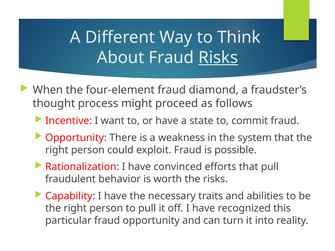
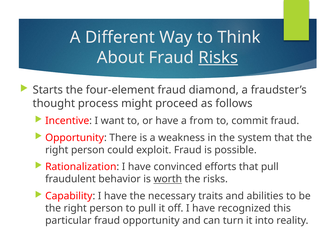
When: When -> Starts
state: state -> from
worth underline: none -> present
